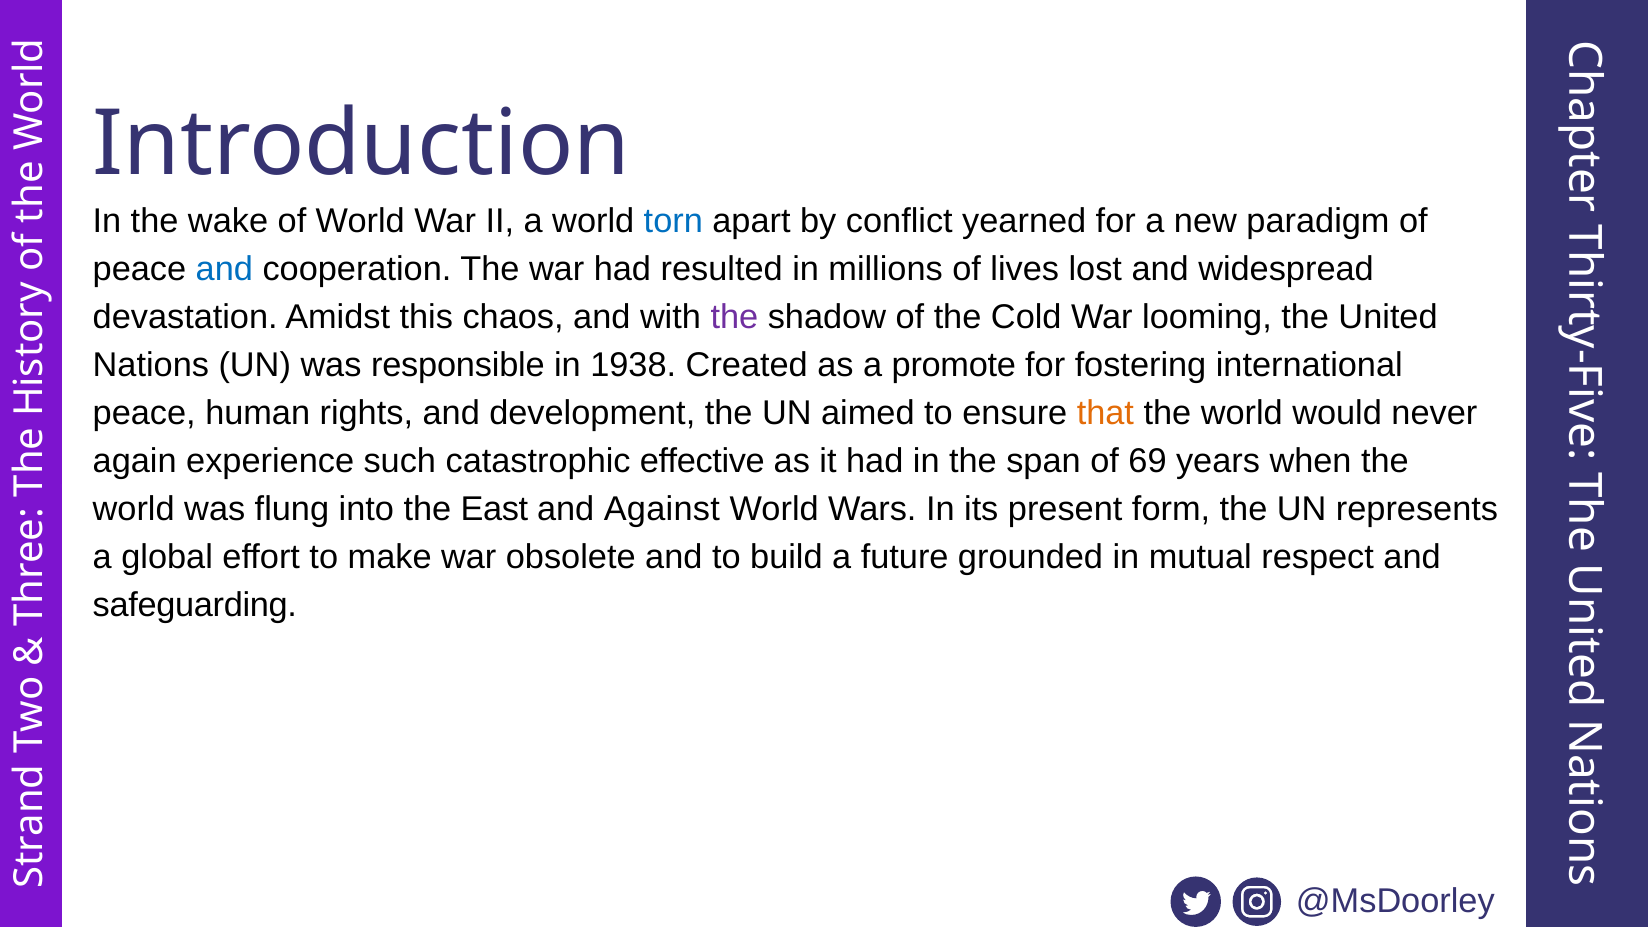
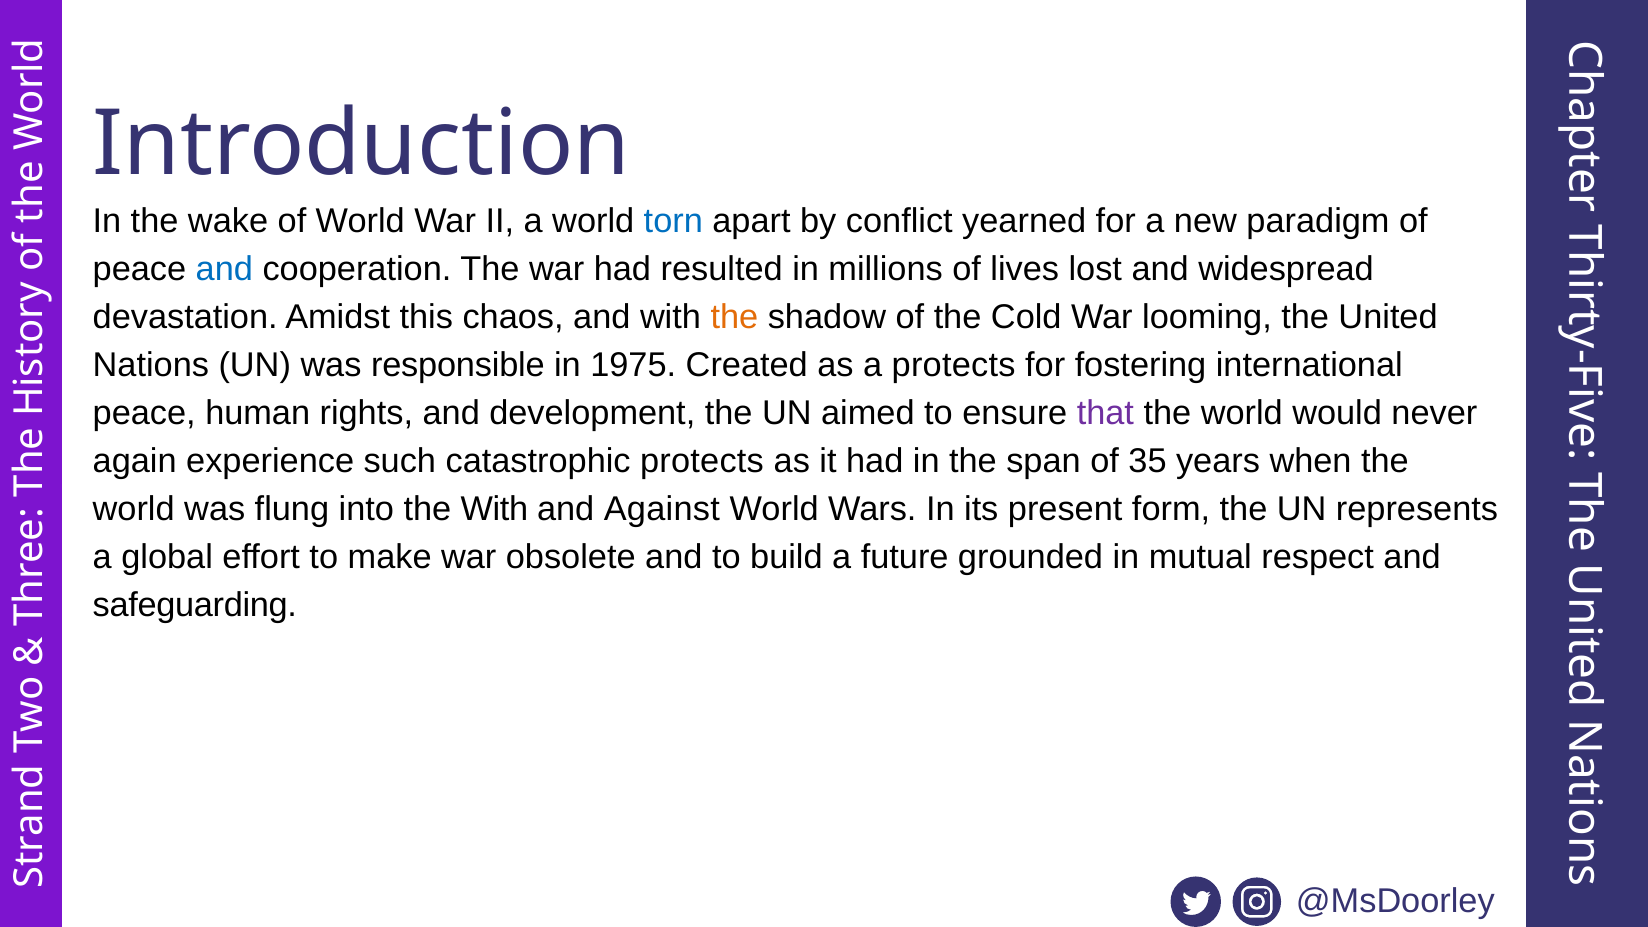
the at (734, 317) colour: purple -> orange
1938: 1938 -> 1975
a promote: promote -> protects
that colour: orange -> purple
catastrophic effective: effective -> protects
69: 69 -> 35
the East: East -> With
